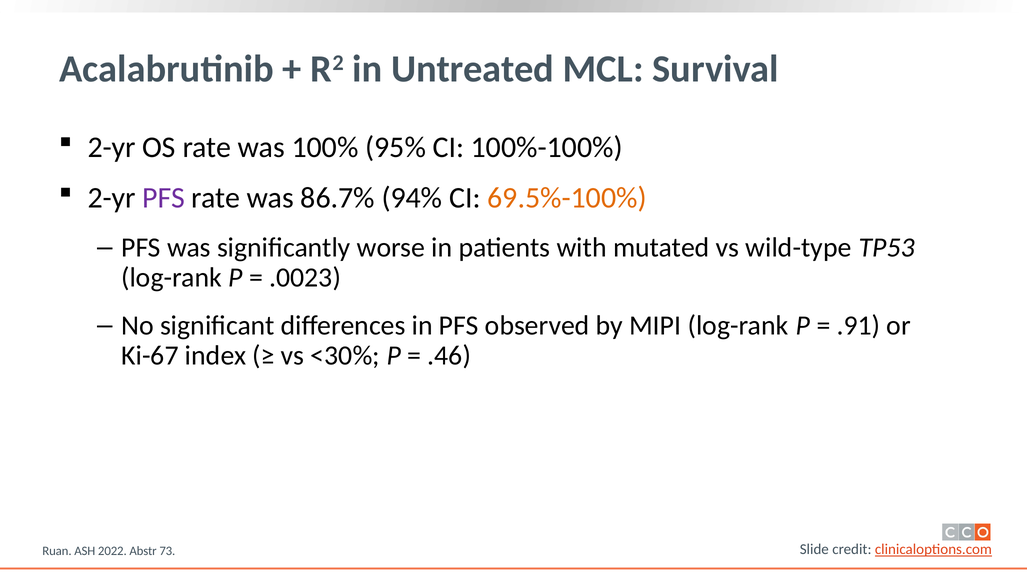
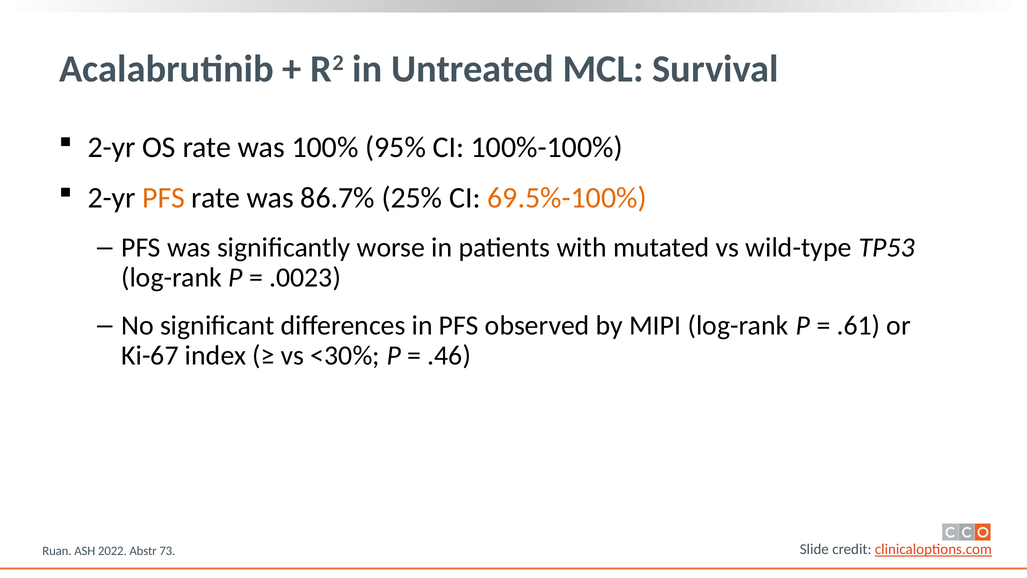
PFS at (164, 198) colour: purple -> orange
94%: 94% -> 25%
.91: .91 -> .61
